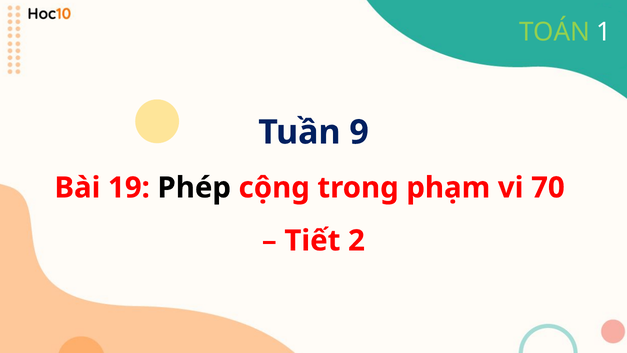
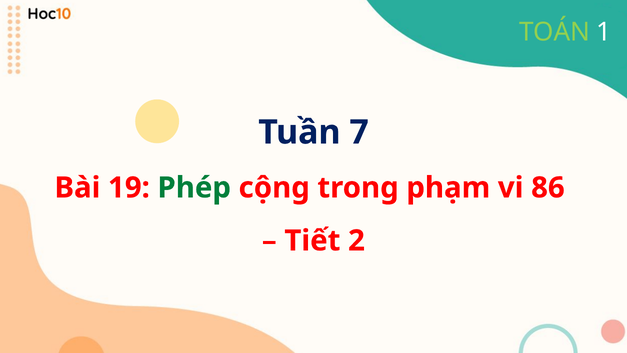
9: 9 -> 7
Phép colour: black -> green
70: 70 -> 86
